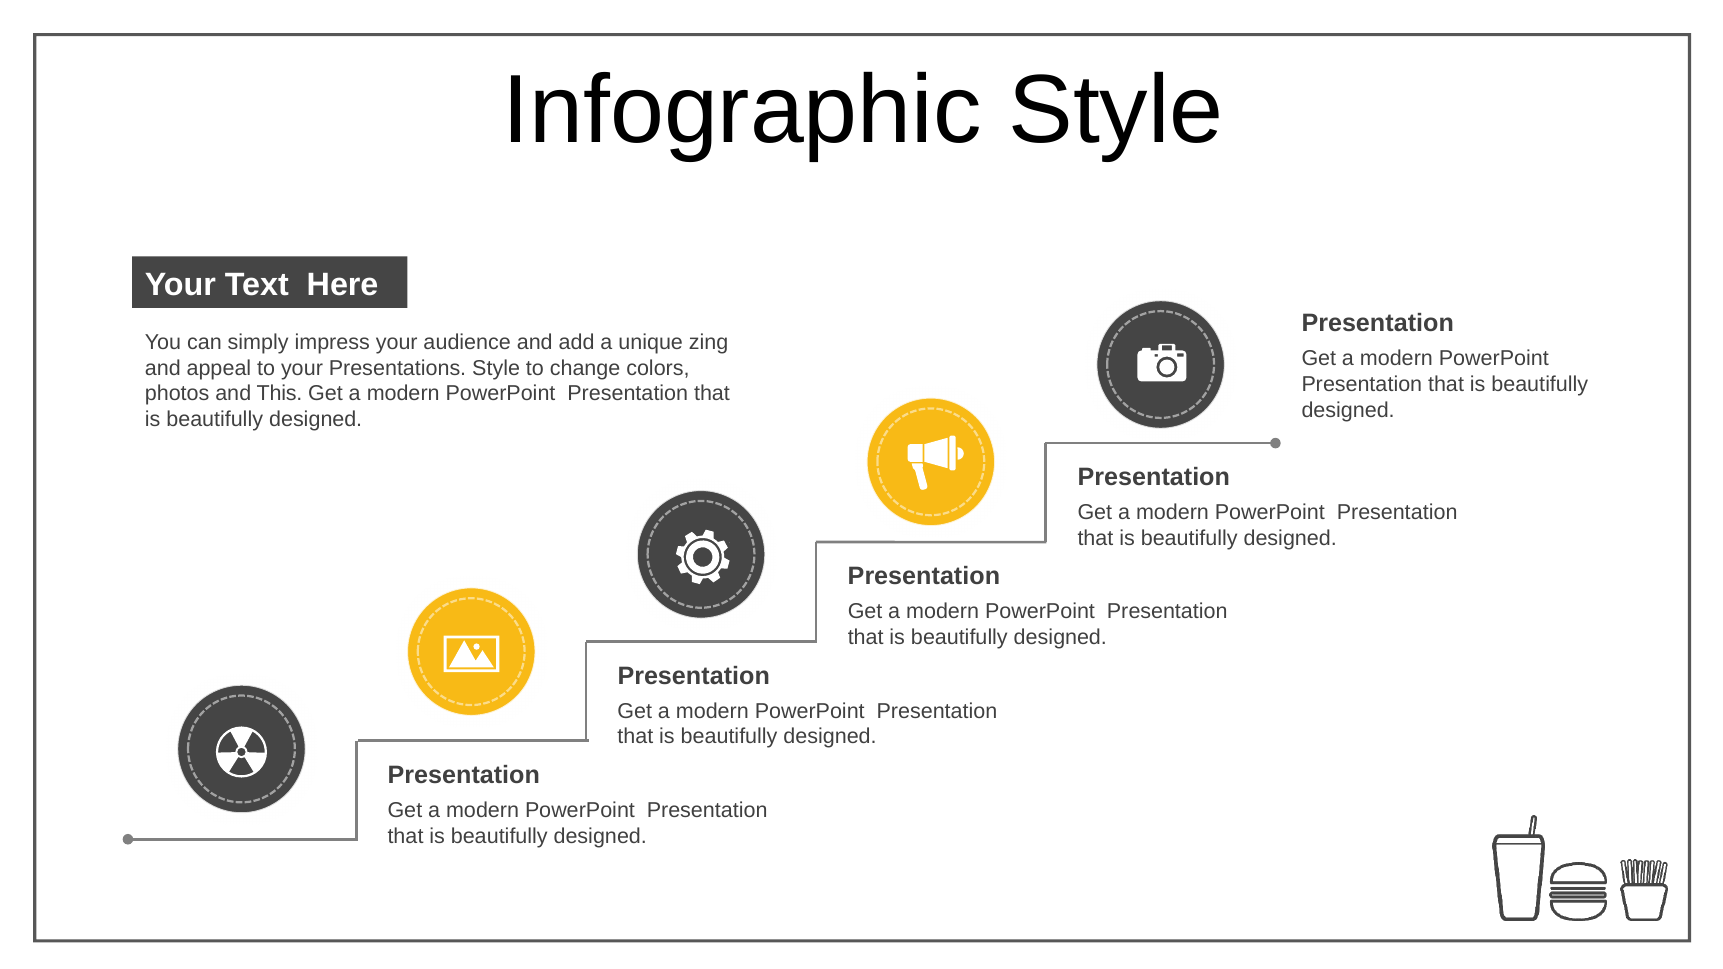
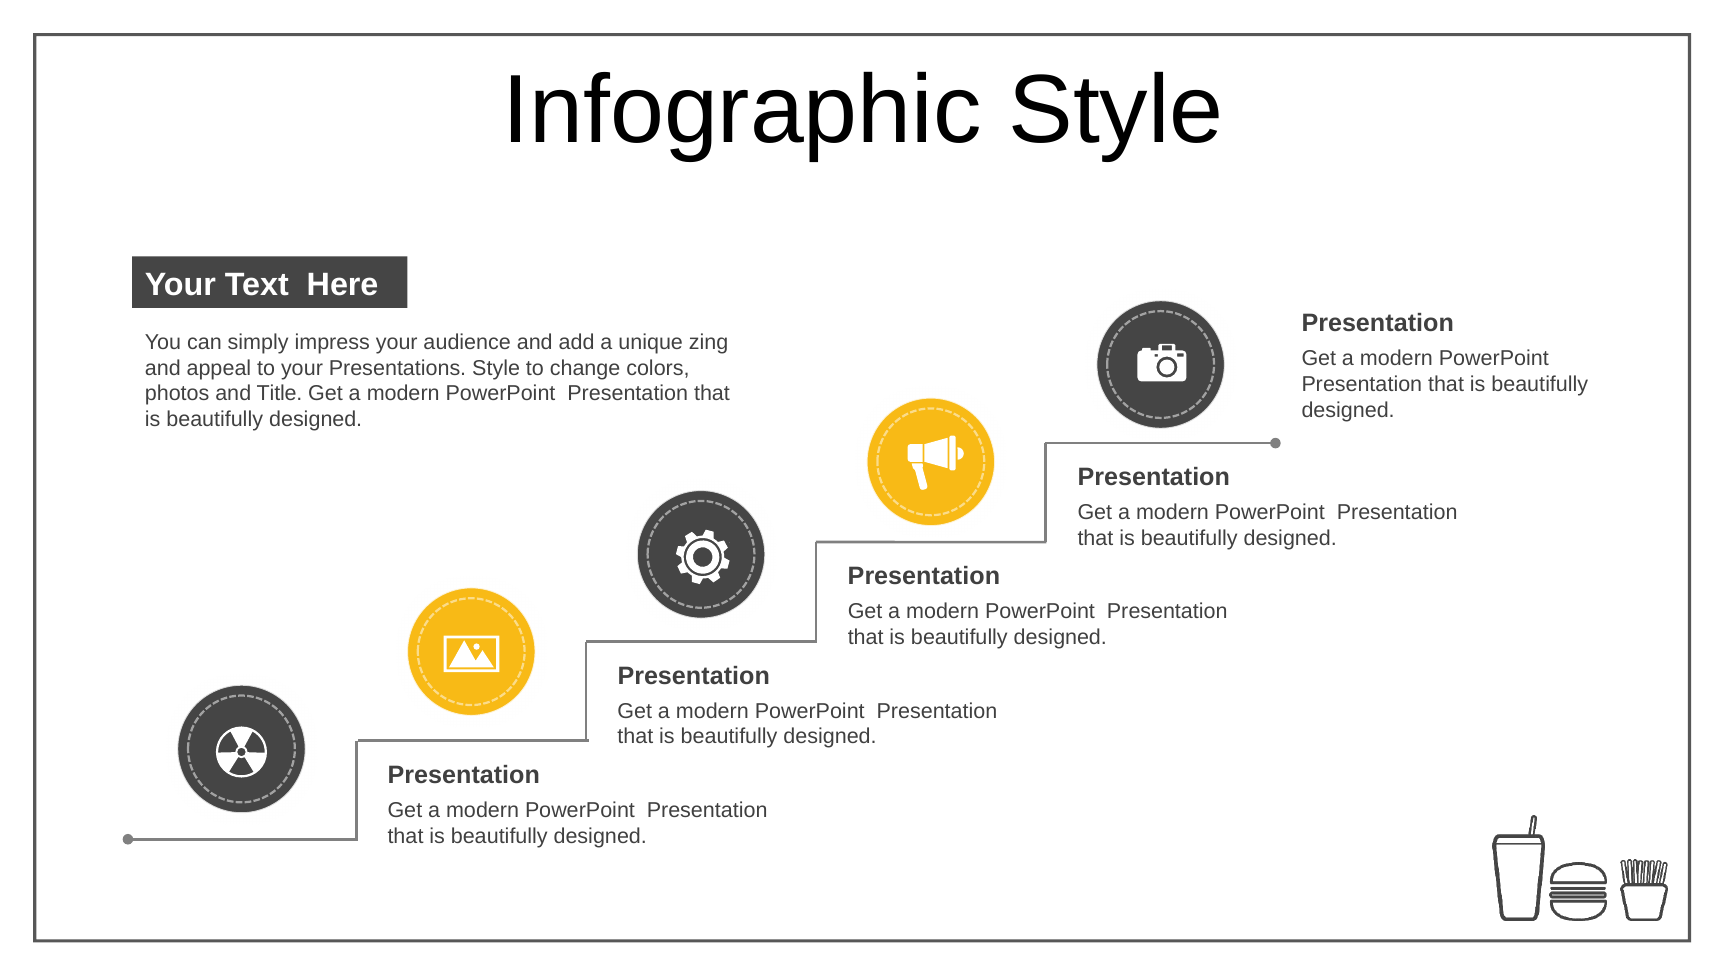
This: This -> Title
